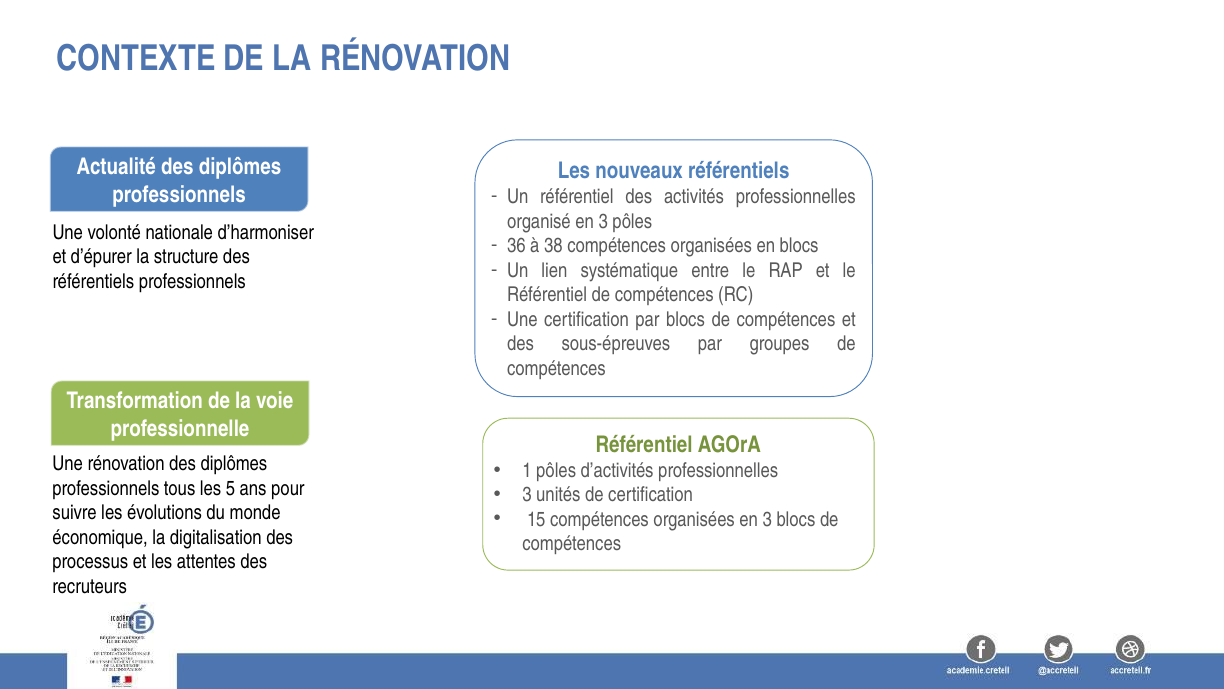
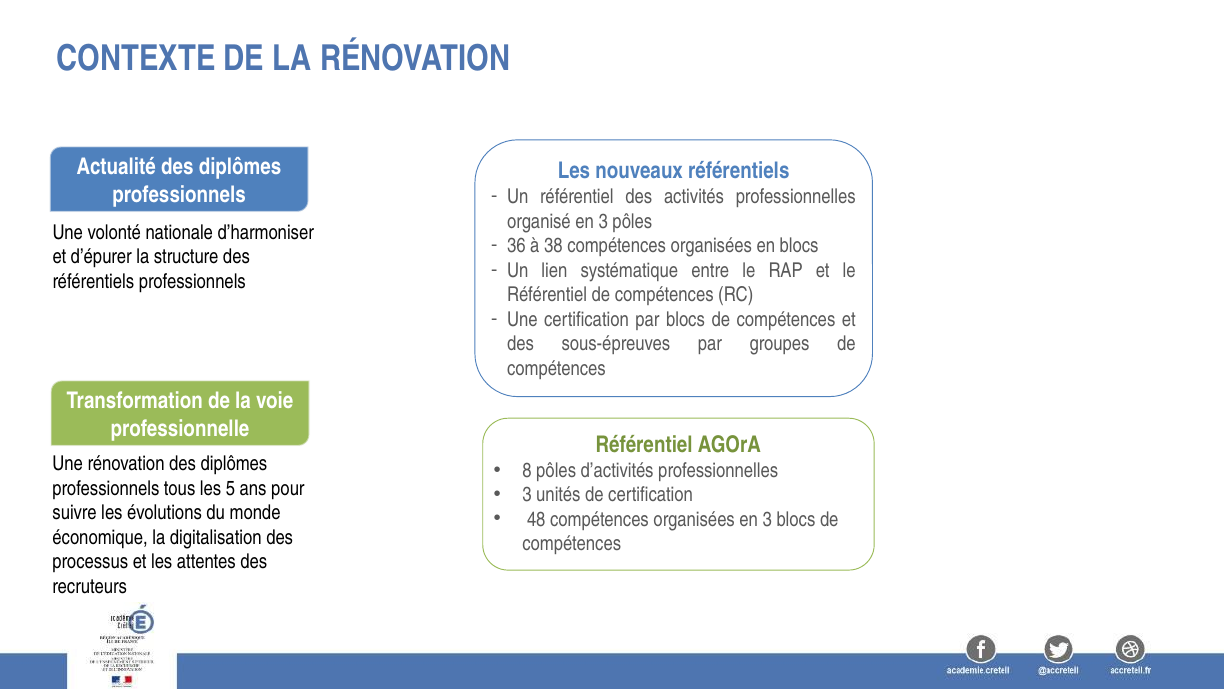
1: 1 -> 8
15: 15 -> 48
